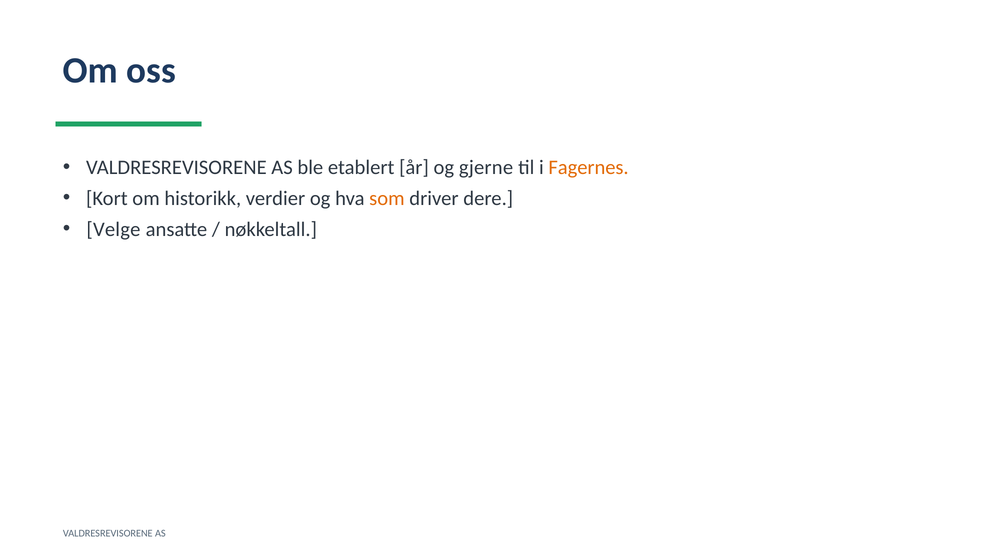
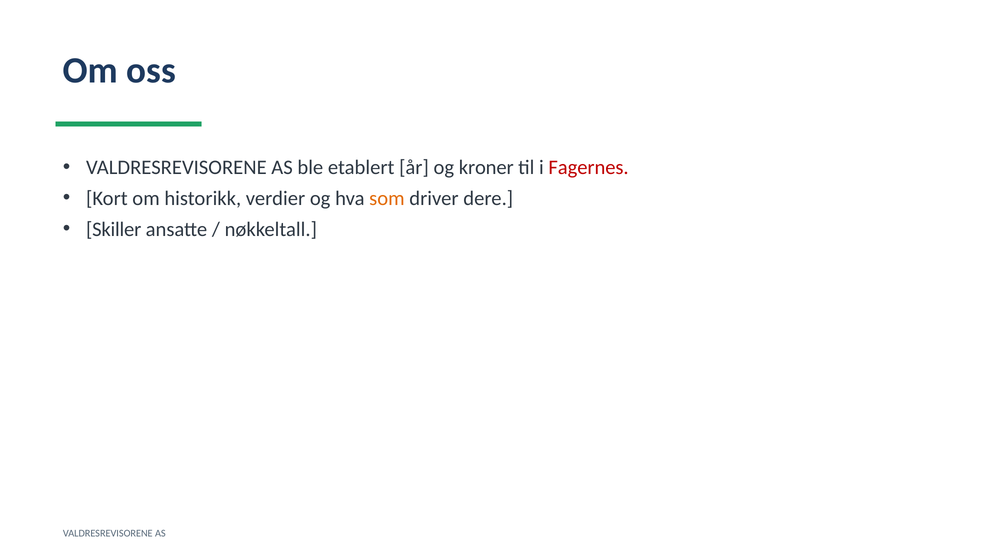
gjerne: gjerne -> kroner
Fagernes colour: orange -> red
Velge: Velge -> Skiller
